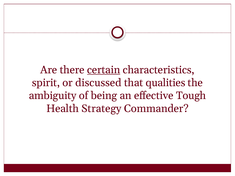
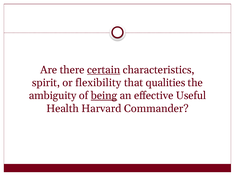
discussed: discussed -> flexibility
being underline: none -> present
Tough: Tough -> Useful
Strategy: Strategy -> Harvard
